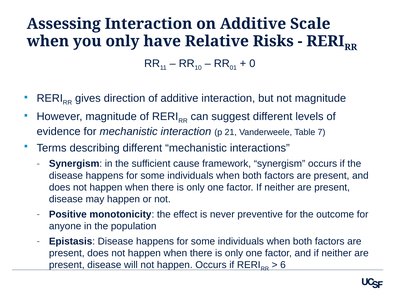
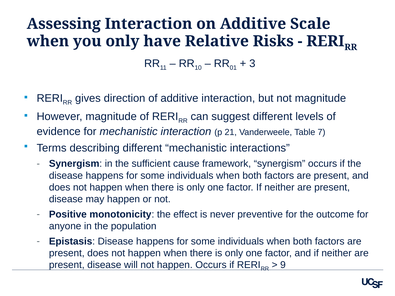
0: 0 -> 3
6: 6 -> 9
